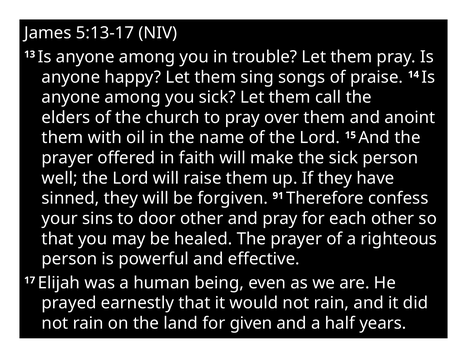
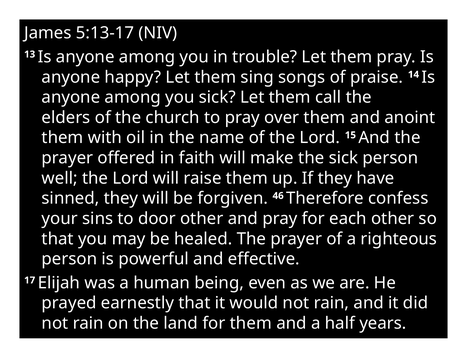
91: 91 -> 46
for given: given -> them
